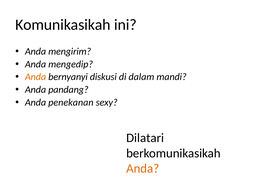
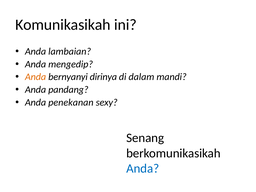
mengirim: mengirim -> lambaian
diskusi: diskusi -> dirinya
Dilatari: Dilatari -> Senang
Anda at (143, 169) colour: orange -> blue
